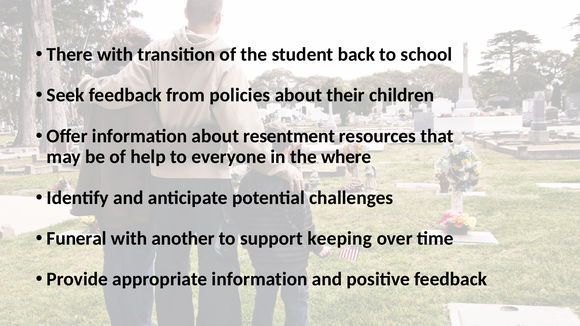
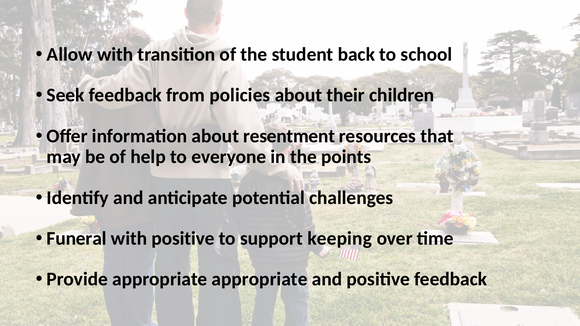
There: There -> Allow
where: where -> points
with another: another -> positive
appropriate information: information -> appropriate
